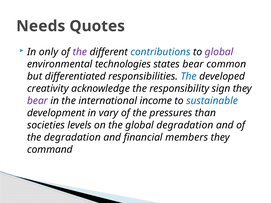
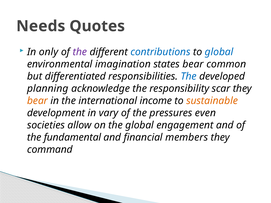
global at (219, 52) colour: purple -> blue
technologies: technologies -> imagination
creativity: creativity -> planning
sign: sign -> scar
bear at (37, 101) colour: purple -> orange
sustainable colour: blue -> orange
than: than -> even
levels: levels -> allow
global degradation: degradation -> engagement
the degradation: degradation -> fundamental
